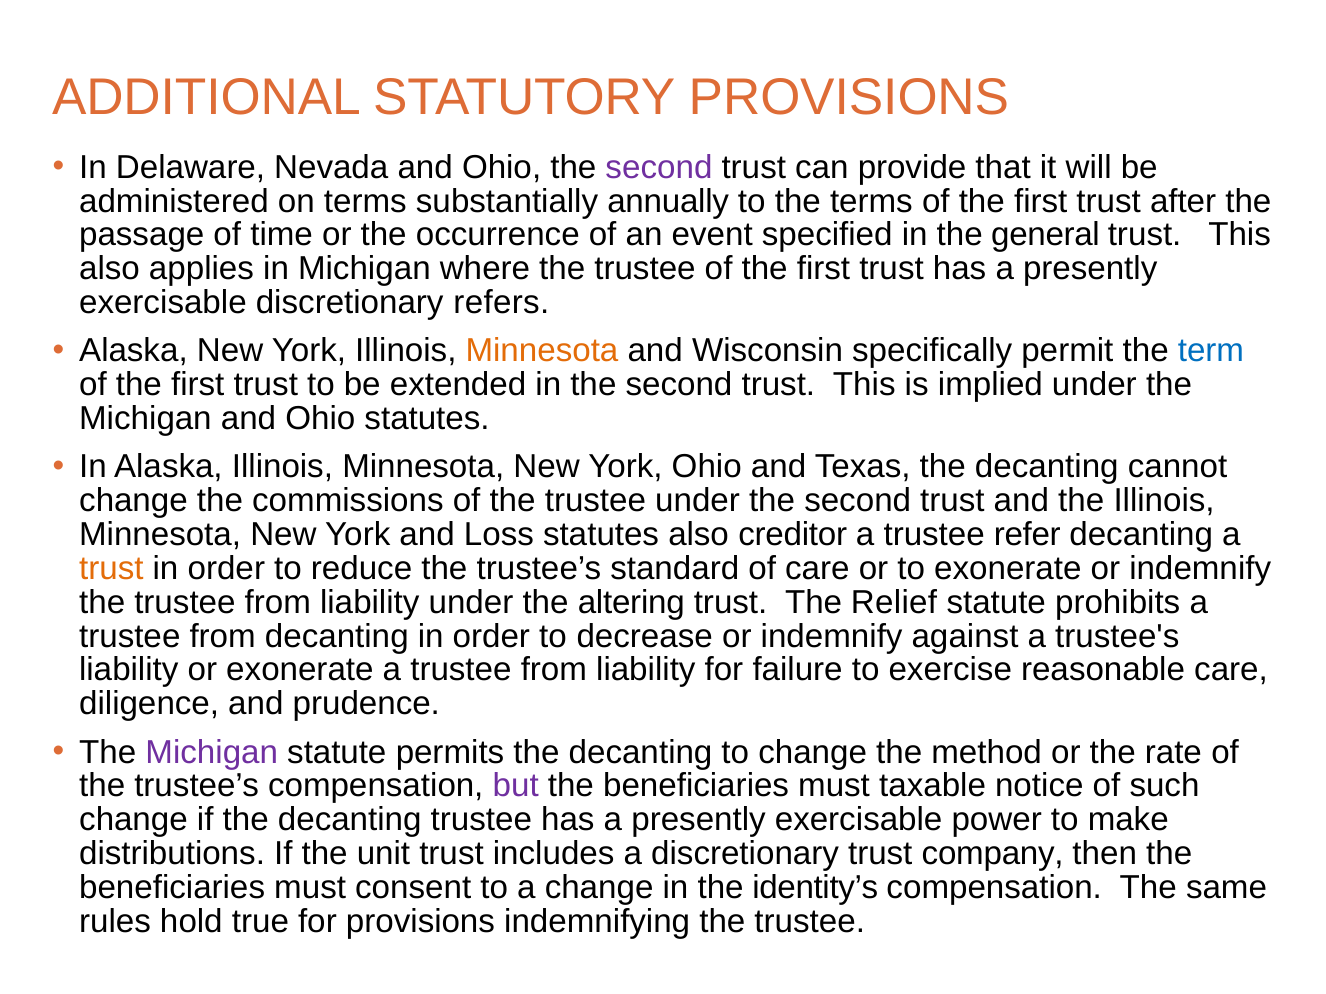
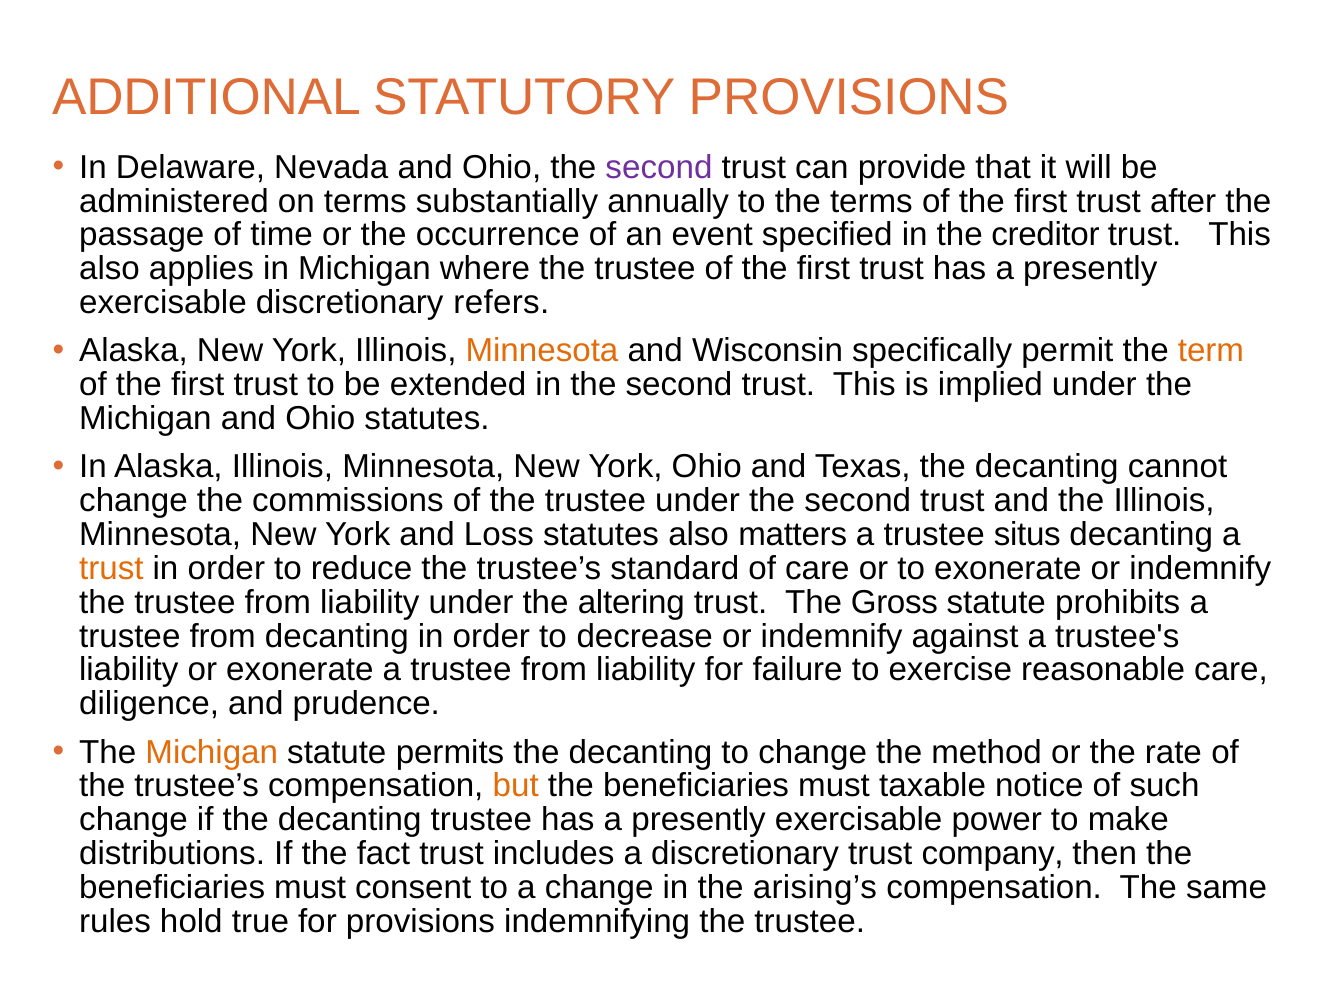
general: general -> creditor
term colour: blue -> orange
creditor: creditor -> matters
refer: refer -> situs
Relief: Relief -> Gross
Michigan at (212, 752) colour: purple -> orange
but colour: purple -> orange
unit: unit -> fact
identity’s: identity’s -> arising’s
